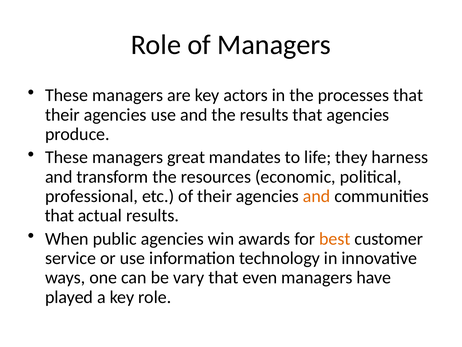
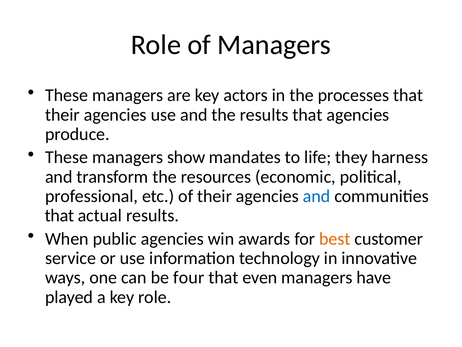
great: great -> show
and at (317, 196) colour: orange -> blue
vary: vary -> four
